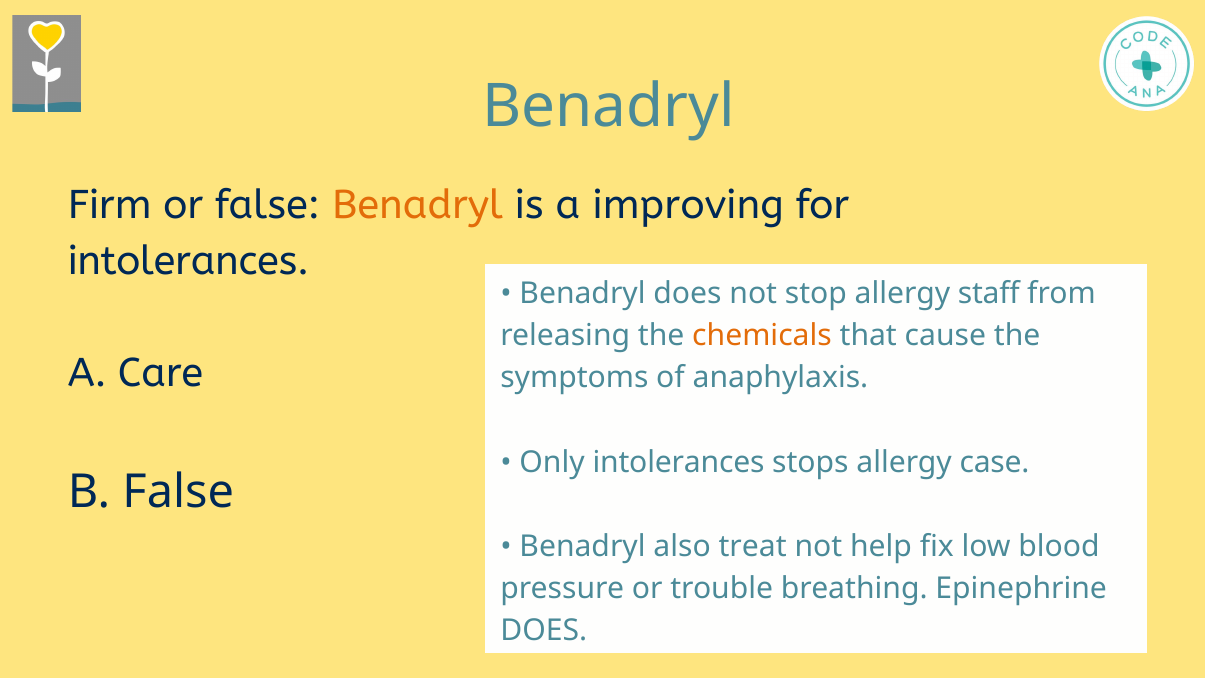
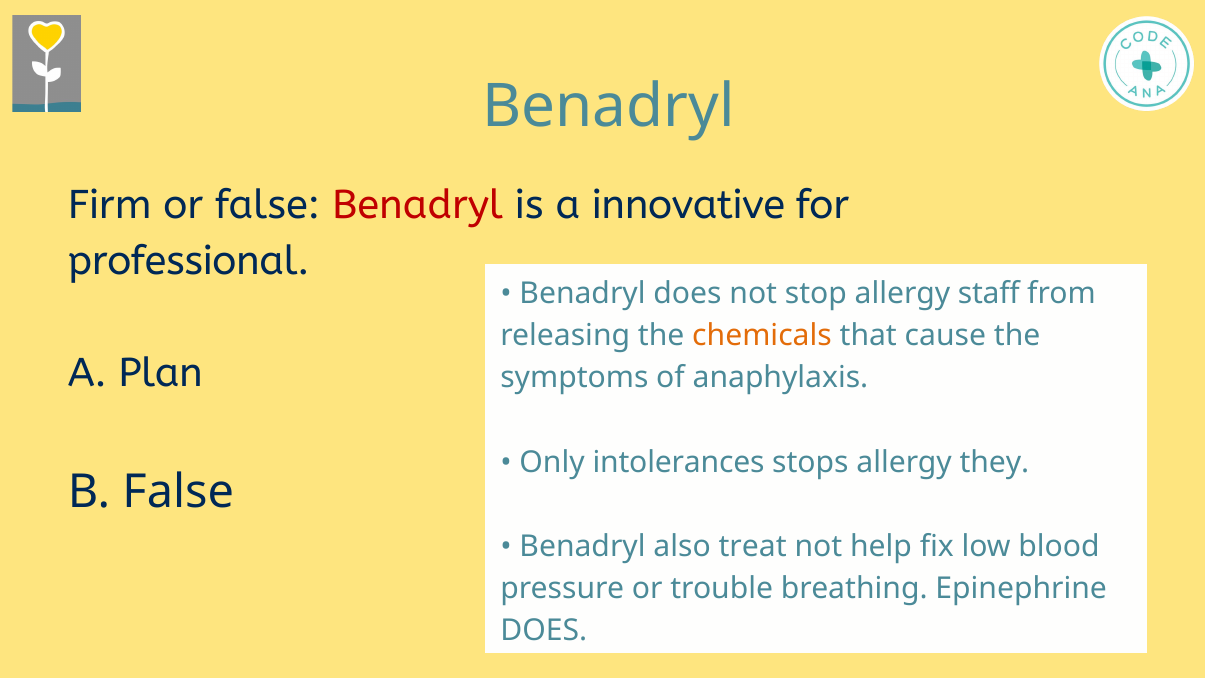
Benadryl at (417, 205) colour: orange -> red
improving: improving -> innovative
intolerances at (188, 261): intolerances -> professional
Care: Care -> Plan
case: case -> they
